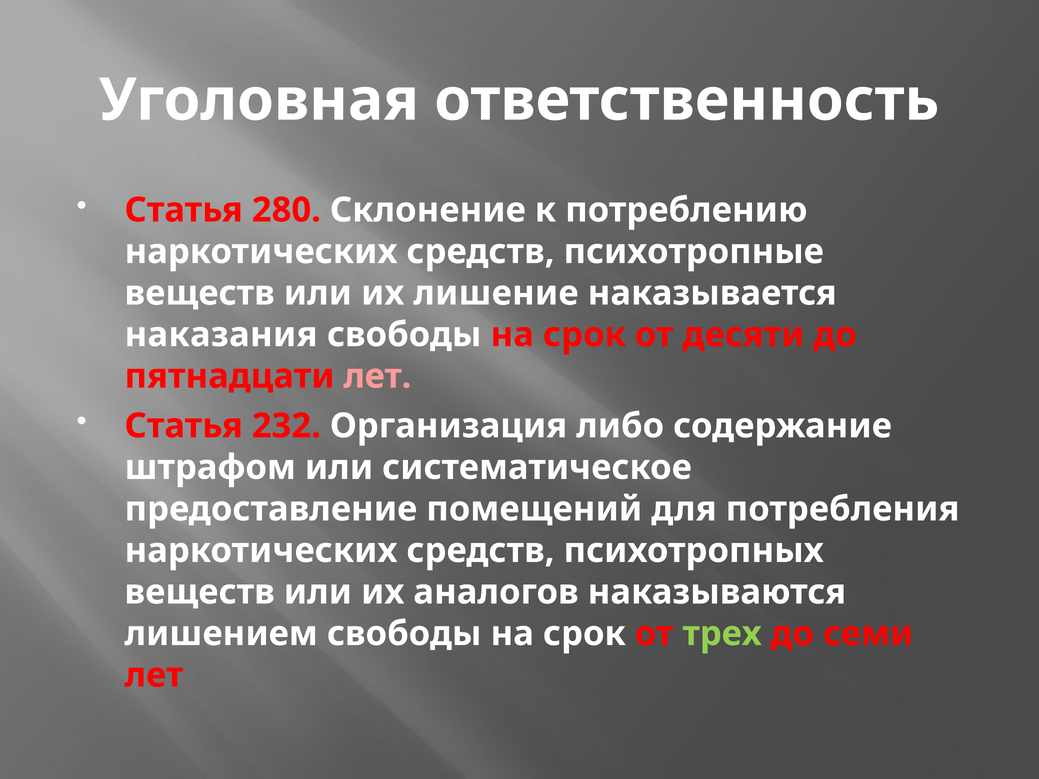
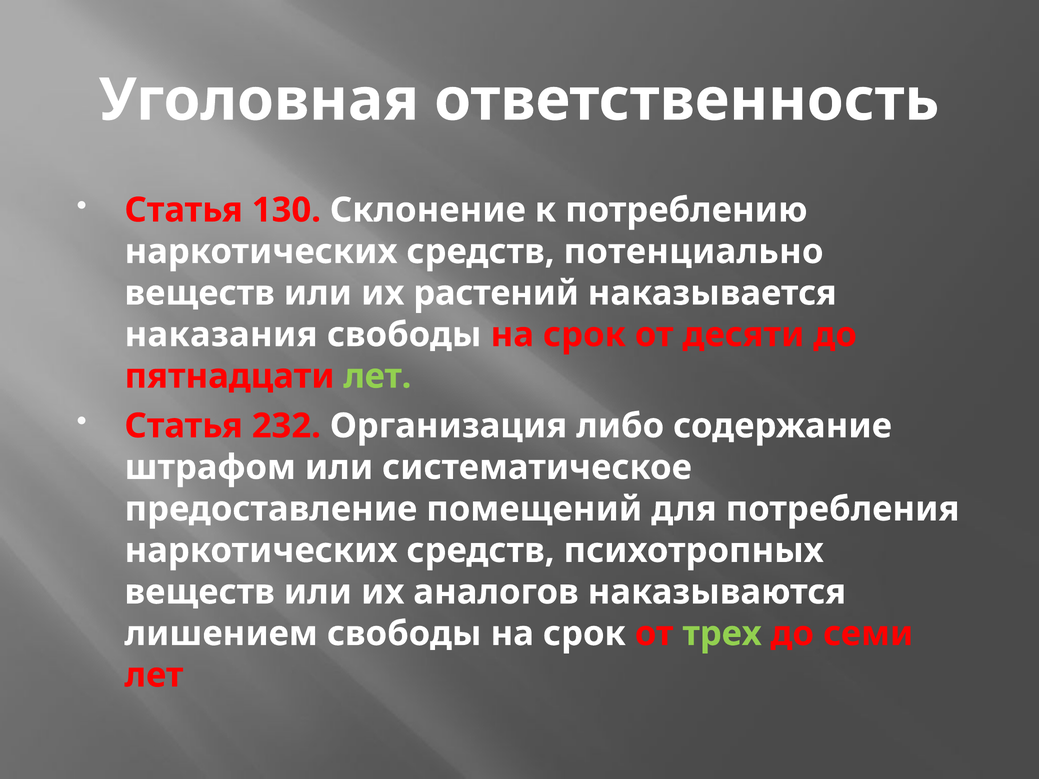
280: 280 -> 130
психотропные: психотропные -> потенциально
лишение: лишение -> растений
лет at (377, 376) colour: pink -> light green
